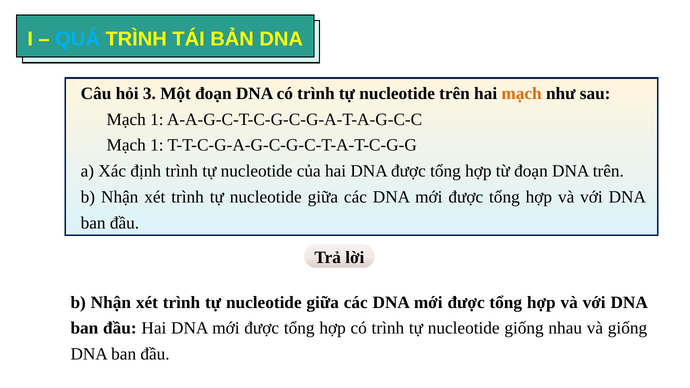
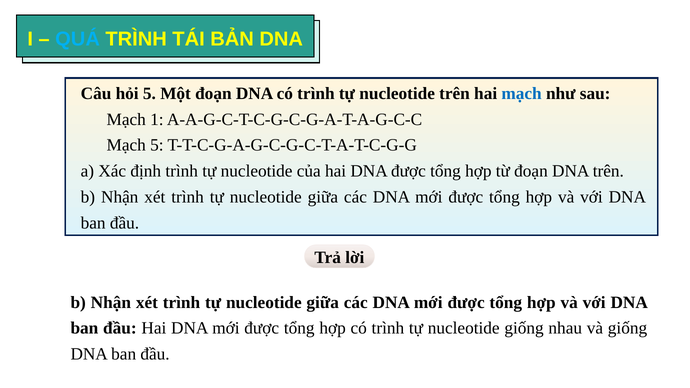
hỏi 3: 3 -> 5
mạch at (522, 94) colour: orange -> blue
1 at (157, 145): 1 -> 5
